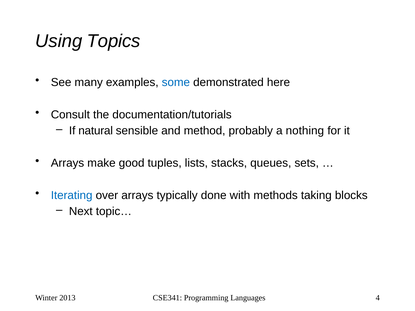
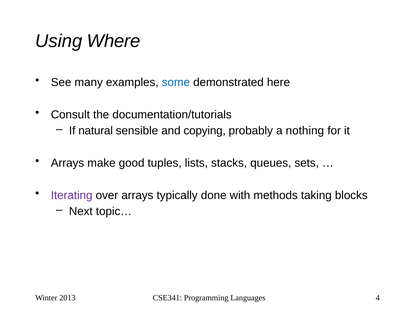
Topics: Topics -> Where
method: method -> copying
Iterating colour: blue -> purple
